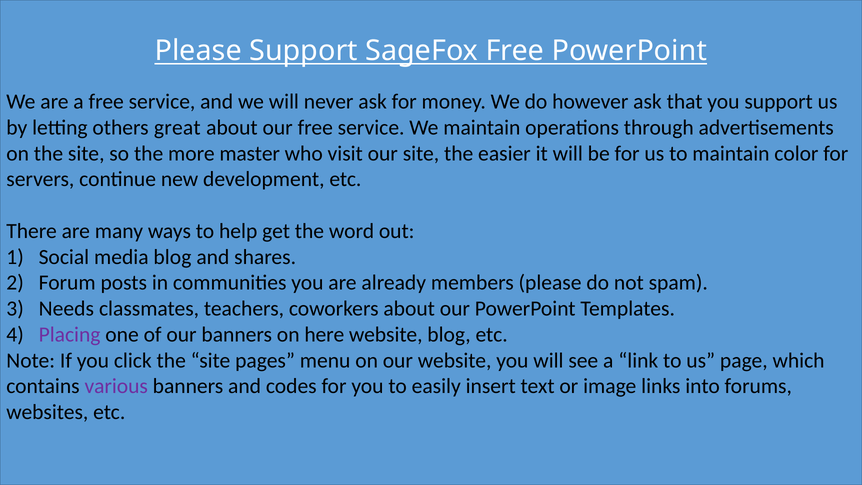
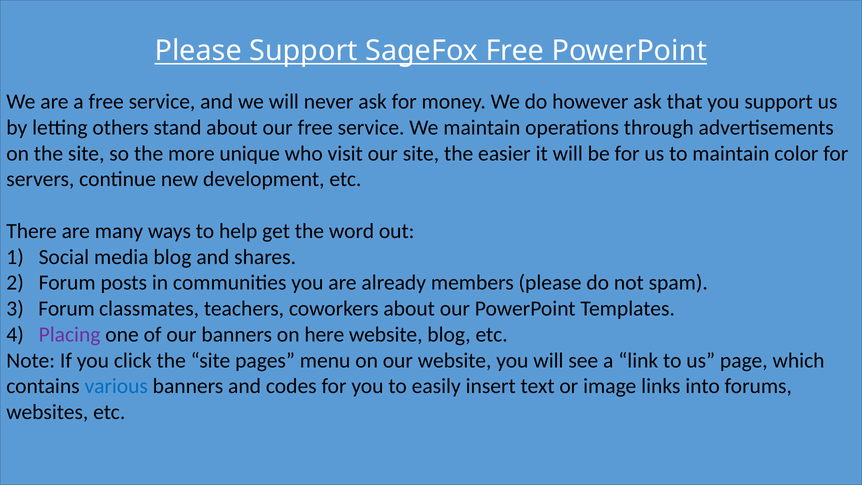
great: great -> stand
master: master -> unique
Needs at (66, 309): Needs -> Forum
various colour: purple -> blue
